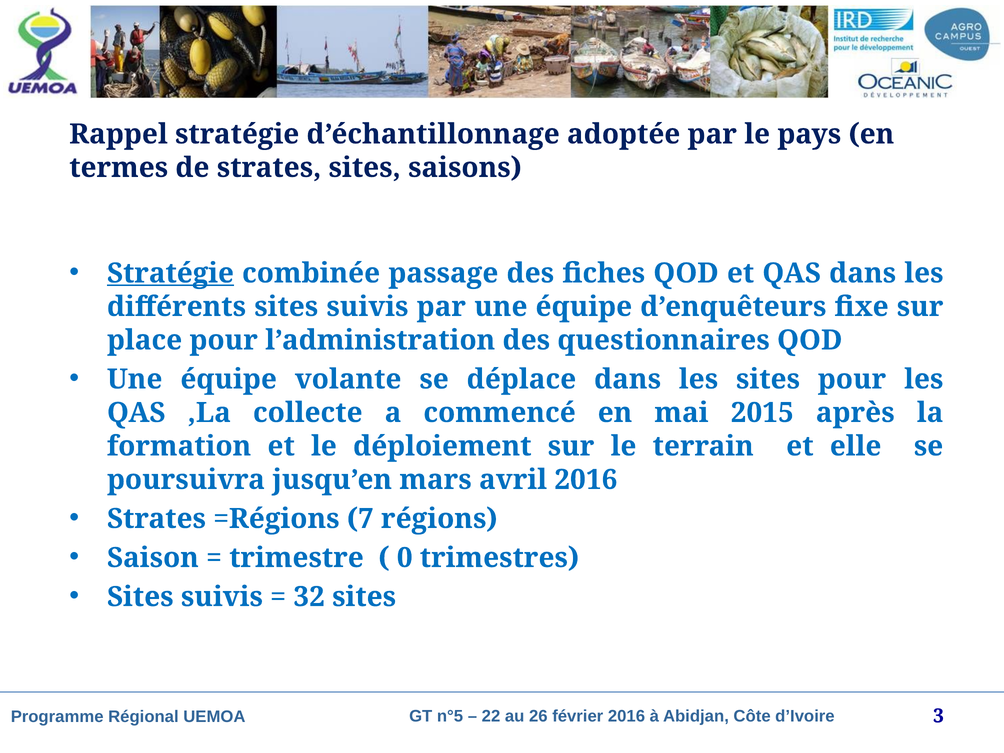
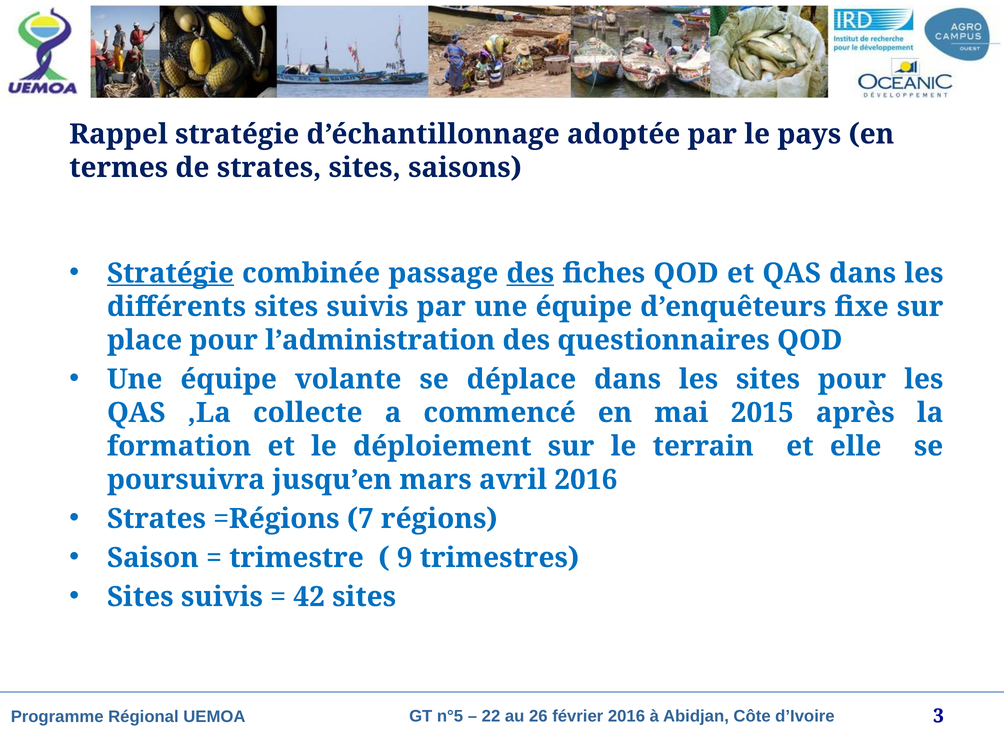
des at (530, 273) underline: none -> present
0: 0 -> 9
32: 32 -> 42
